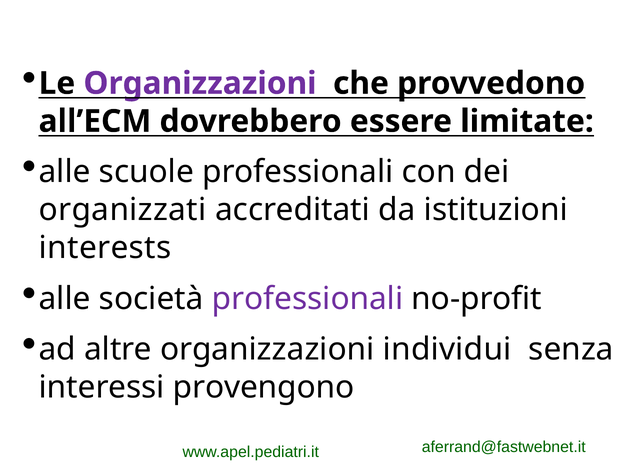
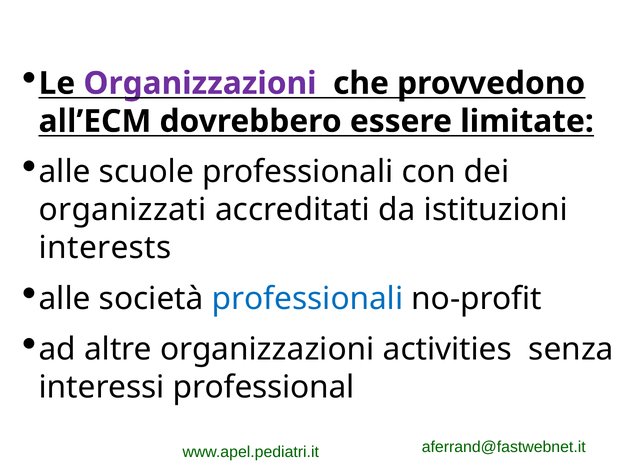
professionali at (308, 299) colour: purple -> blue
individui: individui -> activities
provengono: provengono -> professional
